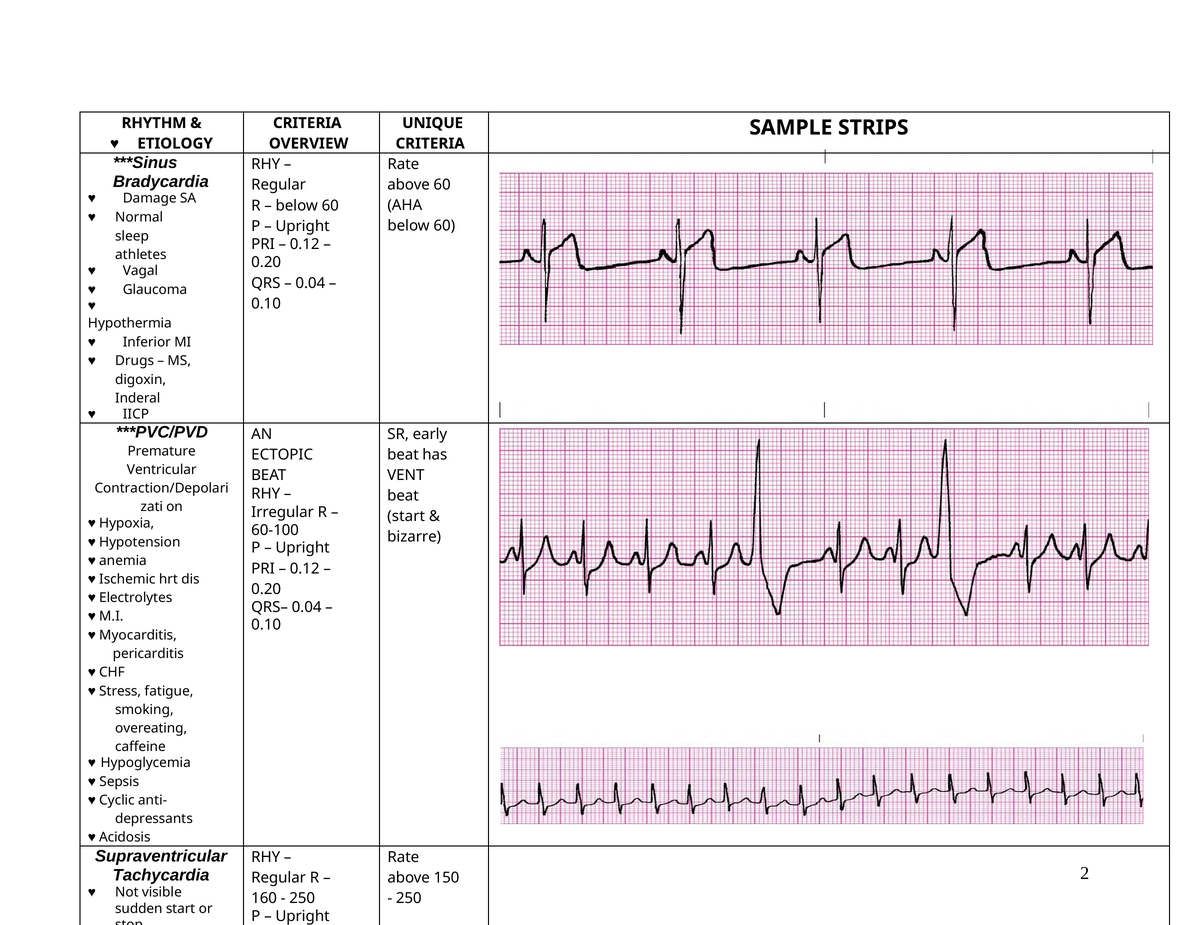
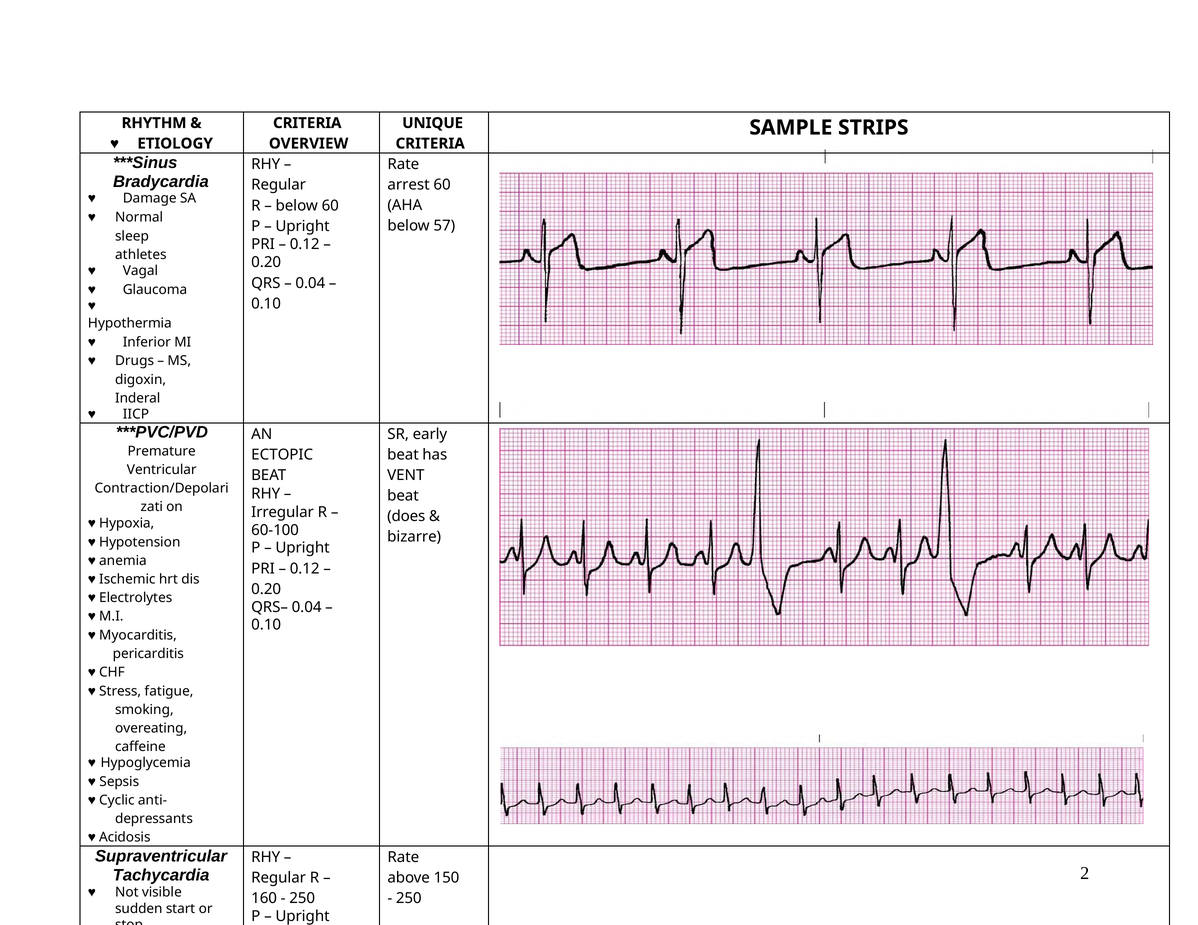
above at (409, 185): above -> arrest
60 at (444, 226): 60 -> 57
start at (406, 517): start -> does
